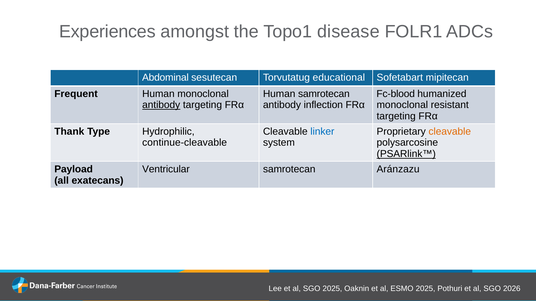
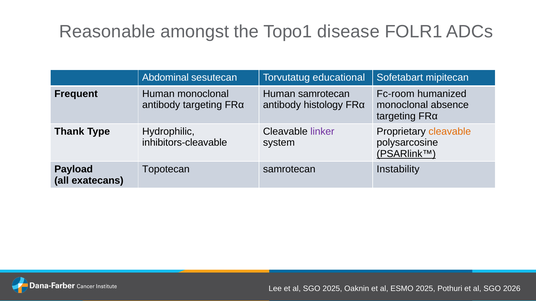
Experiences: Experiences -> Reasonable
Fc-blood: Fc-blood -> Fc-room
antibody at (161, 105) underline: present -> none
inflection: inflection -> histology
resistant: resistant -> absence
linker colour: blue -> purple
continue-cleavable: continue-cleavable -> inhibitors-cleavable
Ventricular: Ventricular -> Topotecan
Aránzazu: Aránzazu -> Instability
